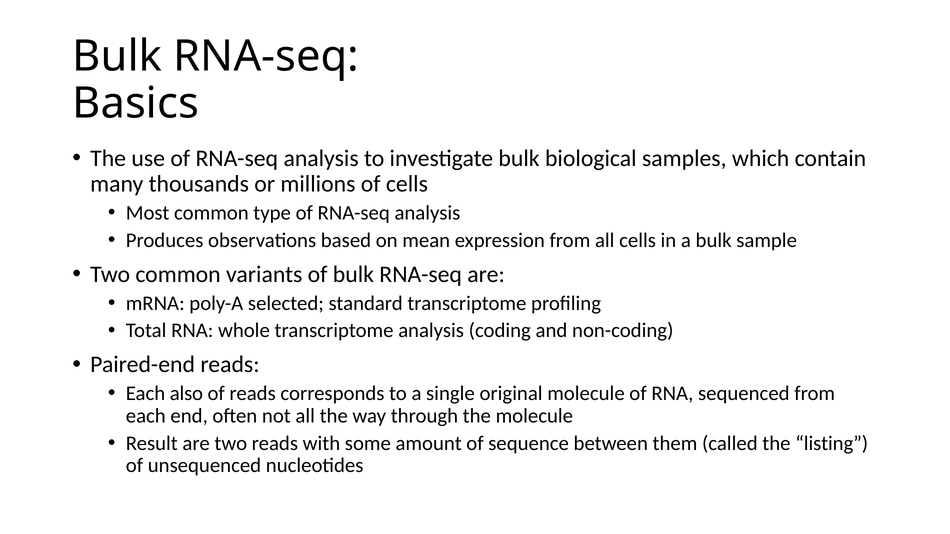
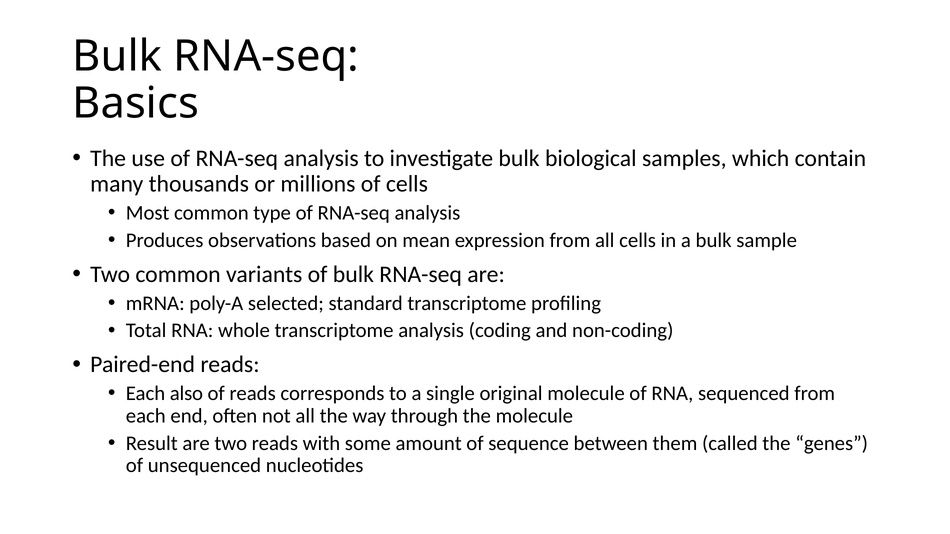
listing: listing -> genes
